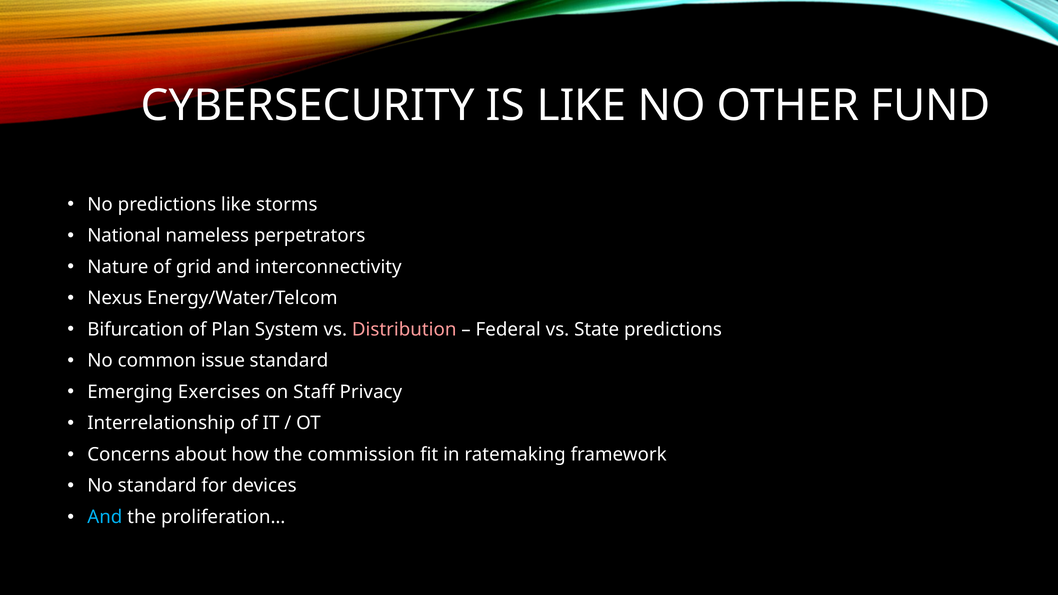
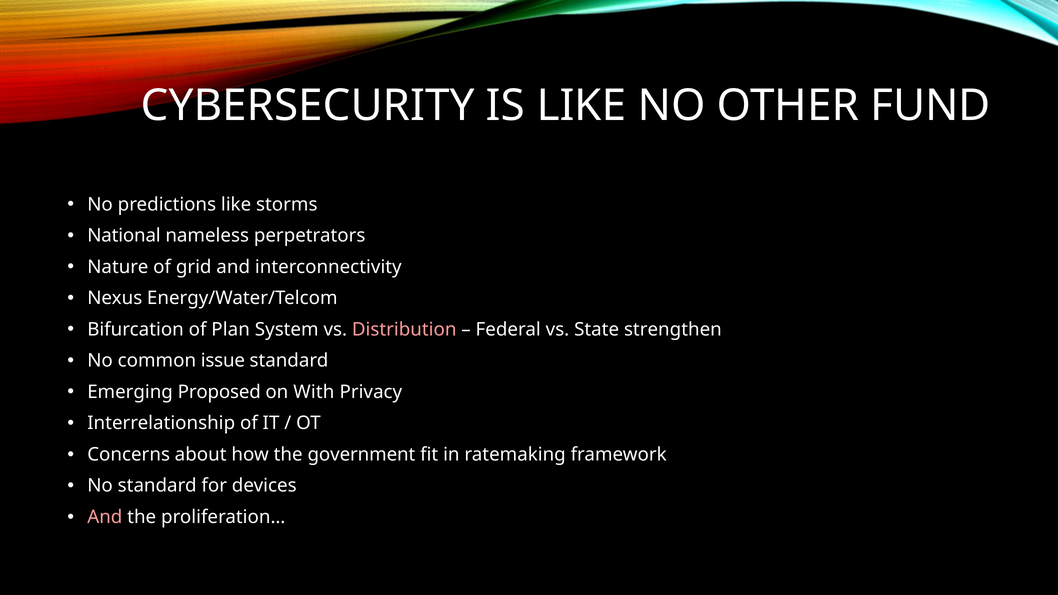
State predictions: predictions -> strengthen
Exercises: Exercises -> Proposed
Staff: Staff -> With
commission: commission -> government
And at (105, 517) colour: light blue -> pink
